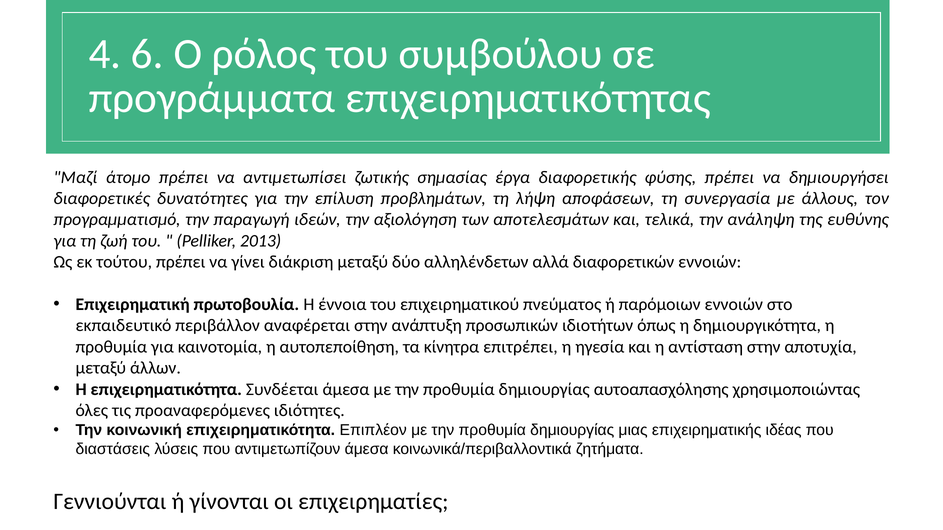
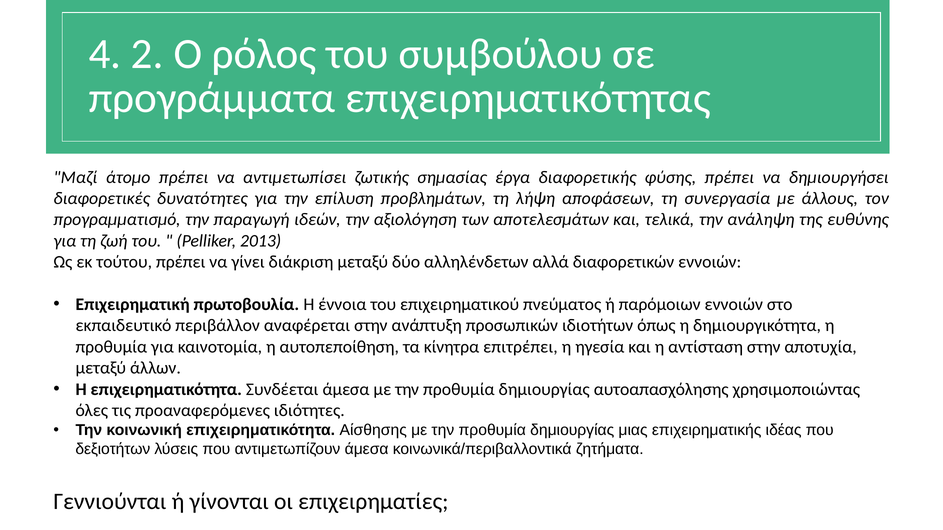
6: 6 -> 2
Επιπλέον: Επιπλέον -> Αίσθησης
διαστάσεις: διαστάσεις -> δεξιοτήτων
